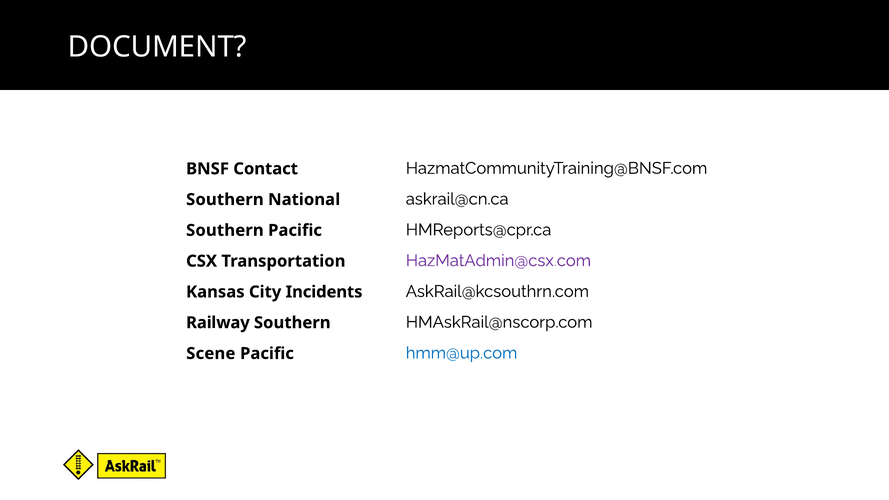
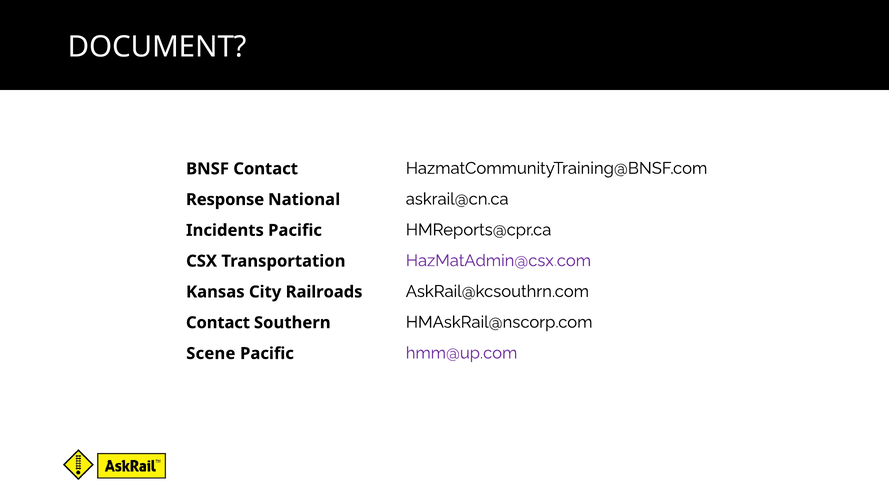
Southern at (225, 200): Southern -> Response
Southern at (225, 230): Southern -> Incidents
Incidents: Incidents -> Railroads
Railway at (218, 323): Railway -> Contact
hmm@up.com colour: blue -> purple
